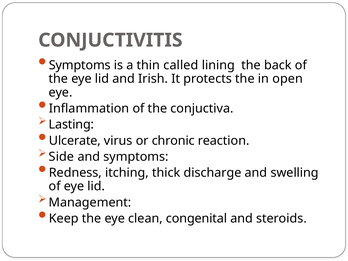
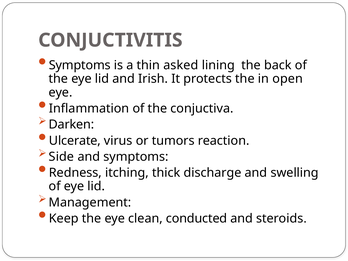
called: called -> asked
Lasting: Lasting -> Darken
chronic: chronic -> tumors
congenital: congenital -> conducted
